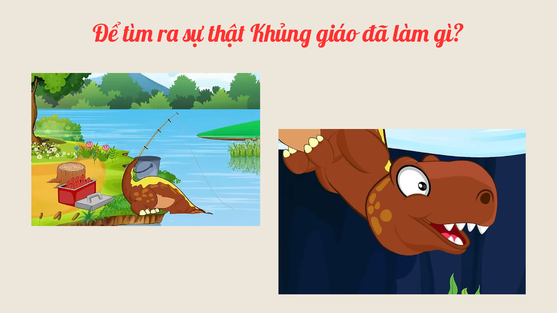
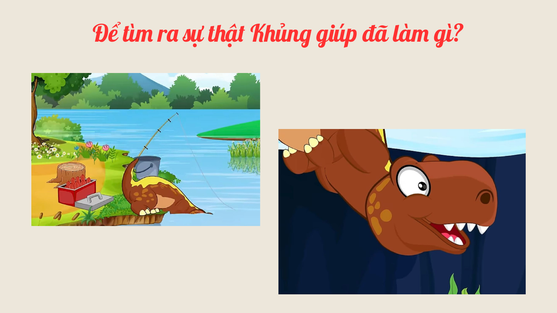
giáo: giáo -> giúp
